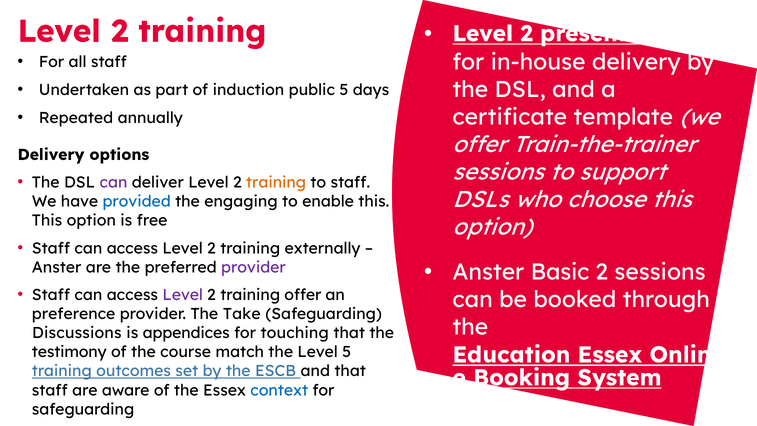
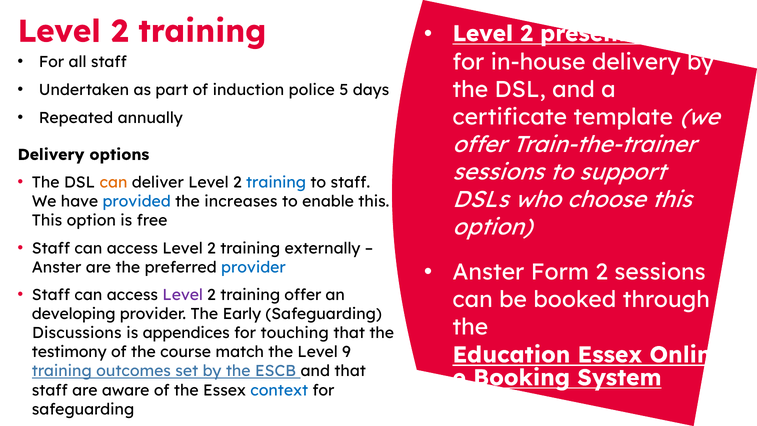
public: public -> police
can at (114, 183) colour: purple -> orange
training at (276, 183) colour: orange -> blue
engaging: engaging -> increases
Basic: Basic -> Form
provider at (253, 267) colour: purple -> blue
preference: preference -> developing
Take: Take -> Early
Level 5: 5 -> 9
